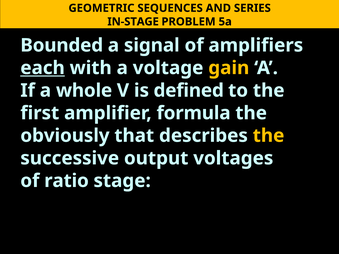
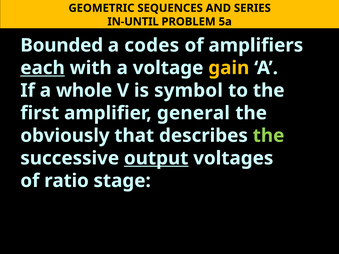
IN-STAGE: IN-STAGE -> IN-UNTIL
signal: signal -> codes
defined: defined -> symbol
formula: formula -> general
the at (269, 136) colour: yellow -> light green
output underline: none -> present
